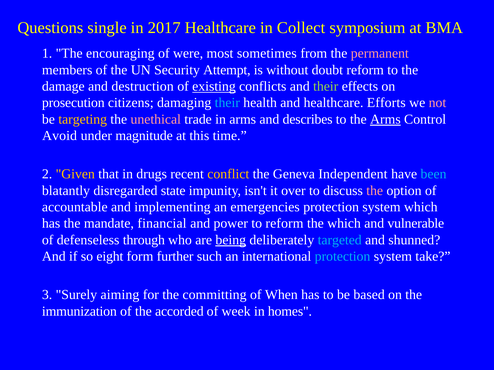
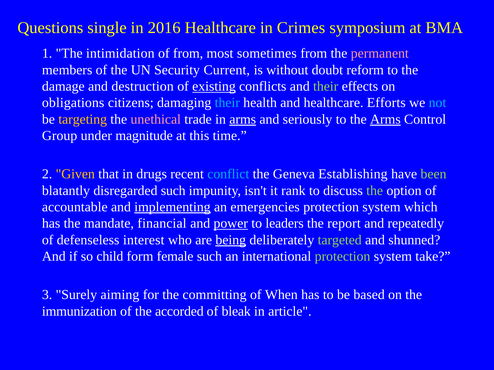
2017: 2017 -> 2016
Collect: Collect -> Crimes
encouraging: encouraging -> intimidation
of were: were -> from
Attempt: Attempt -> Current
prosecution: prosecution -> obligations
not colour: pink -> light blue
arms at (243, 119) underline: none -> present
describes: describes -> seriously
Avoid: Avoid -> Group
conflict colour: yellow -> light blue
Independent: Independent -> Establishing
been colour: light blue -> light green
disregarded state: state -> such
over: over -> rank
the at (375, 191) colour: pink -> light green
implementing underline: none -> present
power underline: none -> present
to reform: reform -> leaders
the which: which -> report
vulnerable: vulnerable -> repeatedly
through: through -> interest
targeted colour: light blue -> light green
eight: eight -> child
further: further -> female
protection at (343, 257) colour: light blue -> light green
week: week -> bleak
homes: homes -> article
